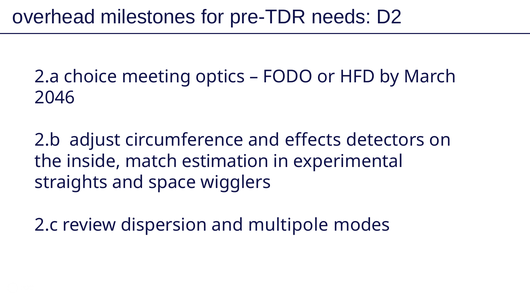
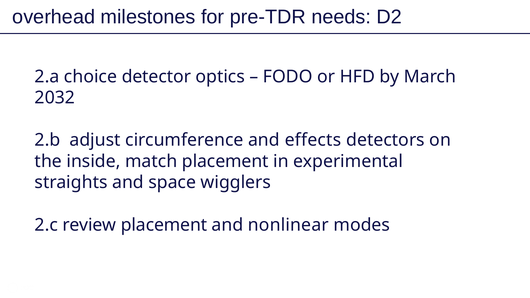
meeting: meeting -> detector
2046: 2046 -> 2032
match estimation: estimation -> placement
review dispersion: dispersion -> placement
multipole: multipole -> nonlinear
